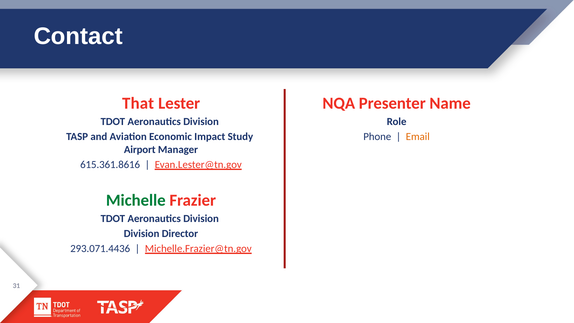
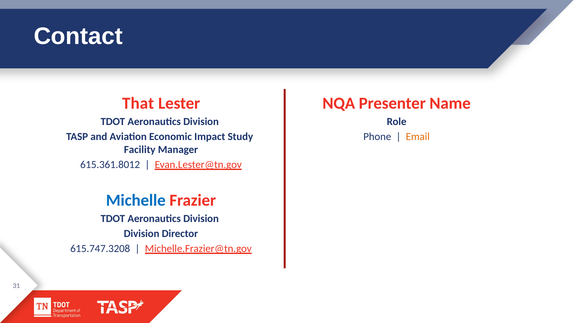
Airport: Airport -> Facility
615.361.8616: 615.361.8616 -> 615.361.8012
Michelle colour: green -> blue
293.071.4436: 293.071.4436 -> 615.747.3208
